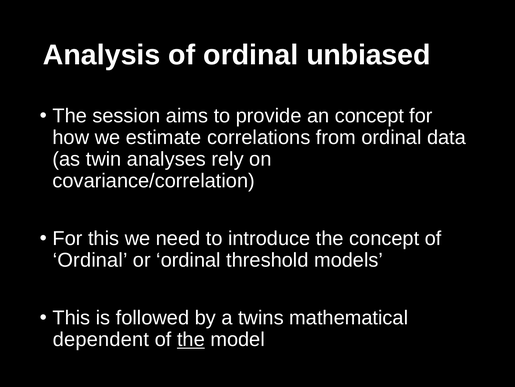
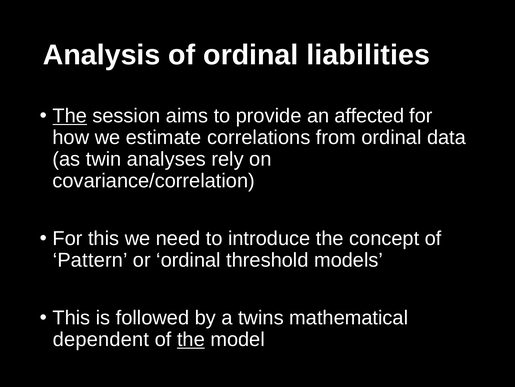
unbiased: unbiased -> liabilities
The at (70, 116) underline: none -> present
an concept: concept -> affected
Ordinal at (90, 260): Ordinal -> Pattern
